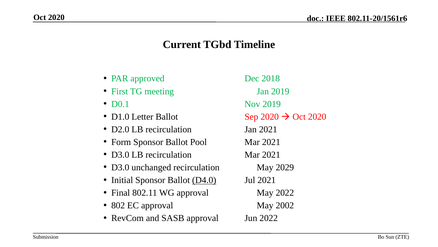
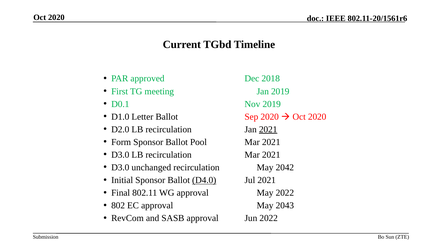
2021 at (268, 129) underline: none -> present
2029: 2029 -> 2042
2002: 2002 -> 2043
